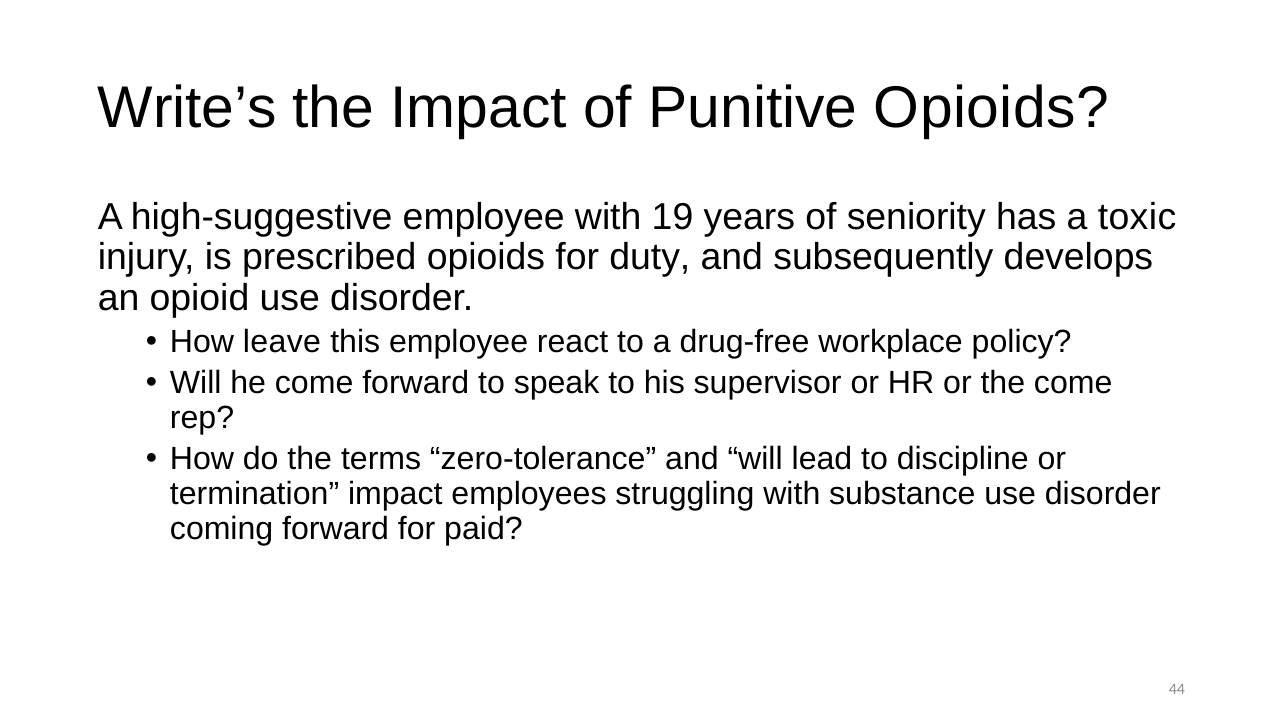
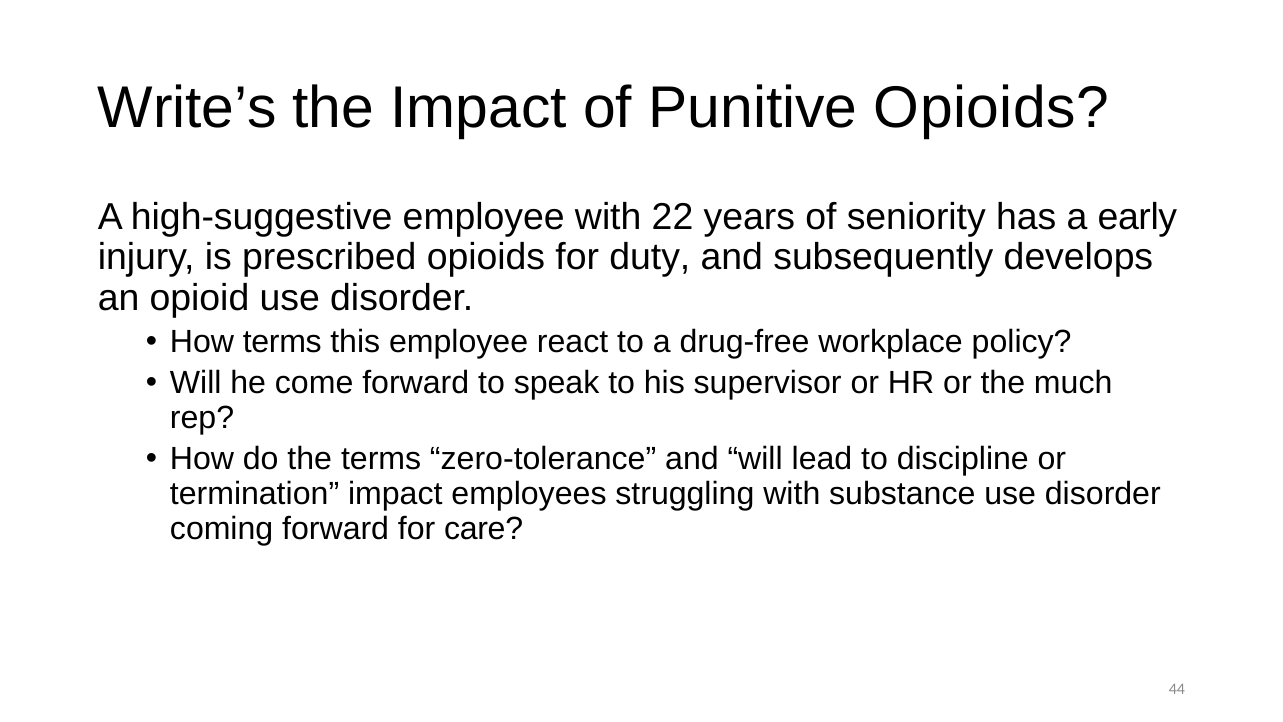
19: 19 -> 22
toxic: toxic -> early
How leave: leave -> terms
the come: come -> much
paid: paid -> care
